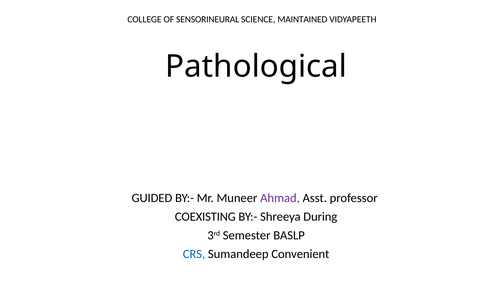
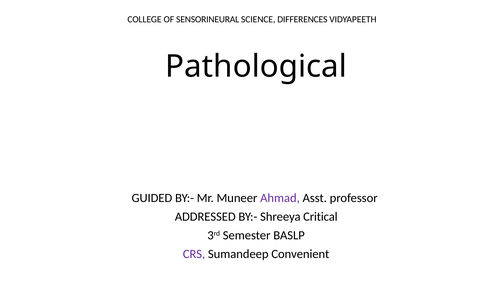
MAINTAINED: MAINTAINED -> DIFFERENCES
COEXISTING: COEXISTING -> ADDRESSED
During: During -> Critical
CRS colour: blue -> purple
